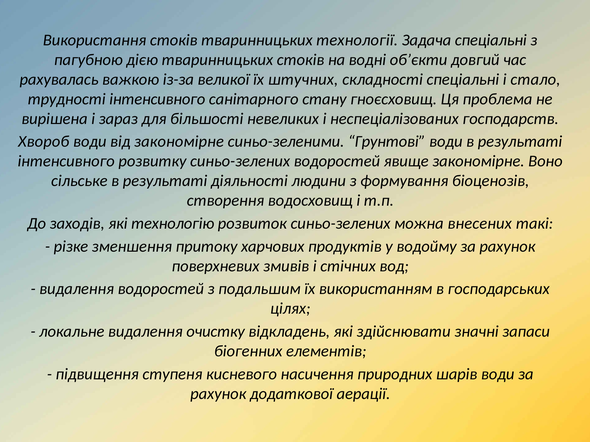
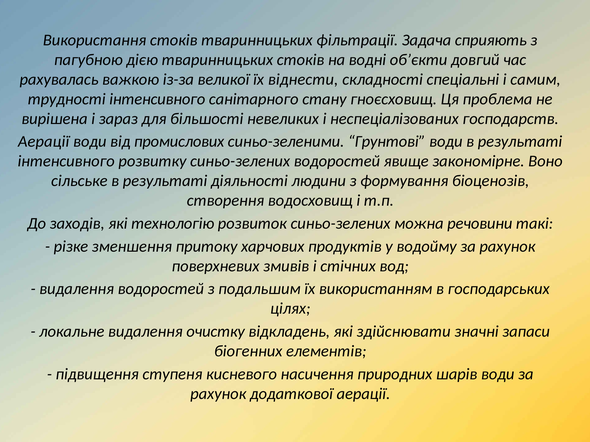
технології: технології -> фільтрації
Задача спеціальні: спеціальні -> сприяють
штучних: штучних -> віднести
стало: стало -> самим
Хвороб at (44, 142): Хвороб -> Аерації
від закономірне: закономірне -> промислових
внесених: внесених -> речовини
